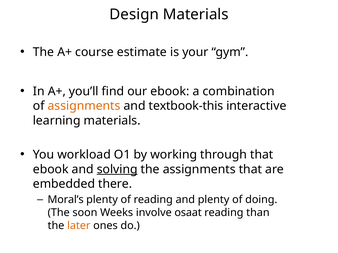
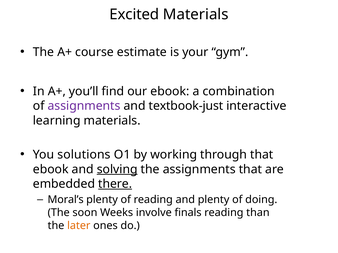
Design: Design -> Excited
assignments at (84, 106) colour: orange -> purple
textbook-this: textbook-this -> textbook-just
workload: workload -> solutions
there underline: none -> present
osaat: osaat -> finals
